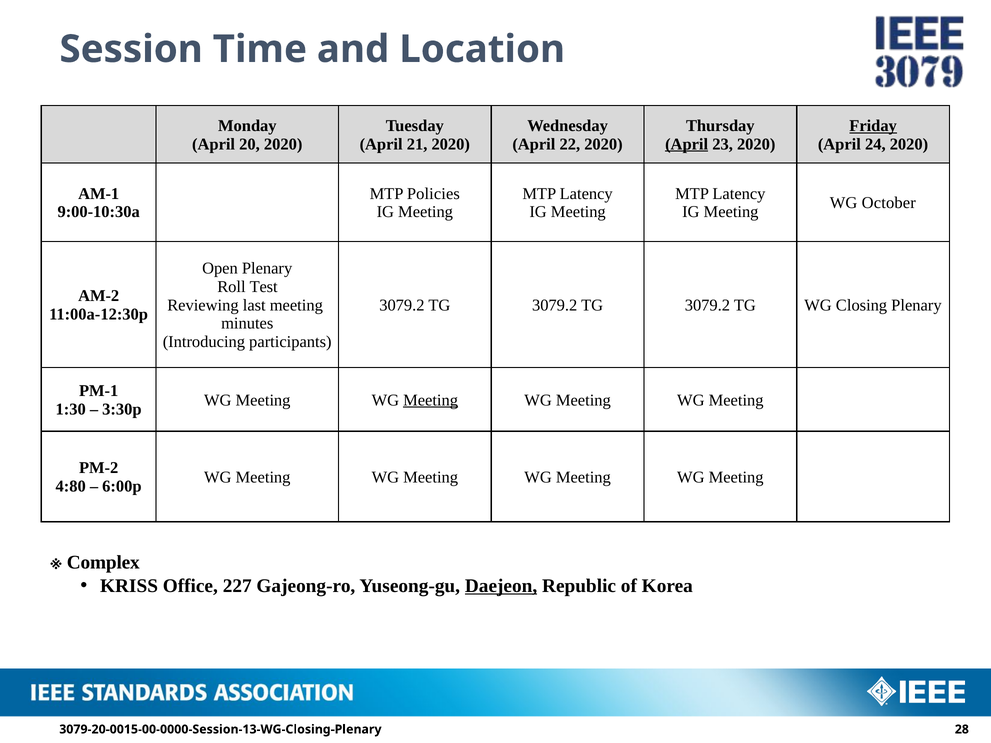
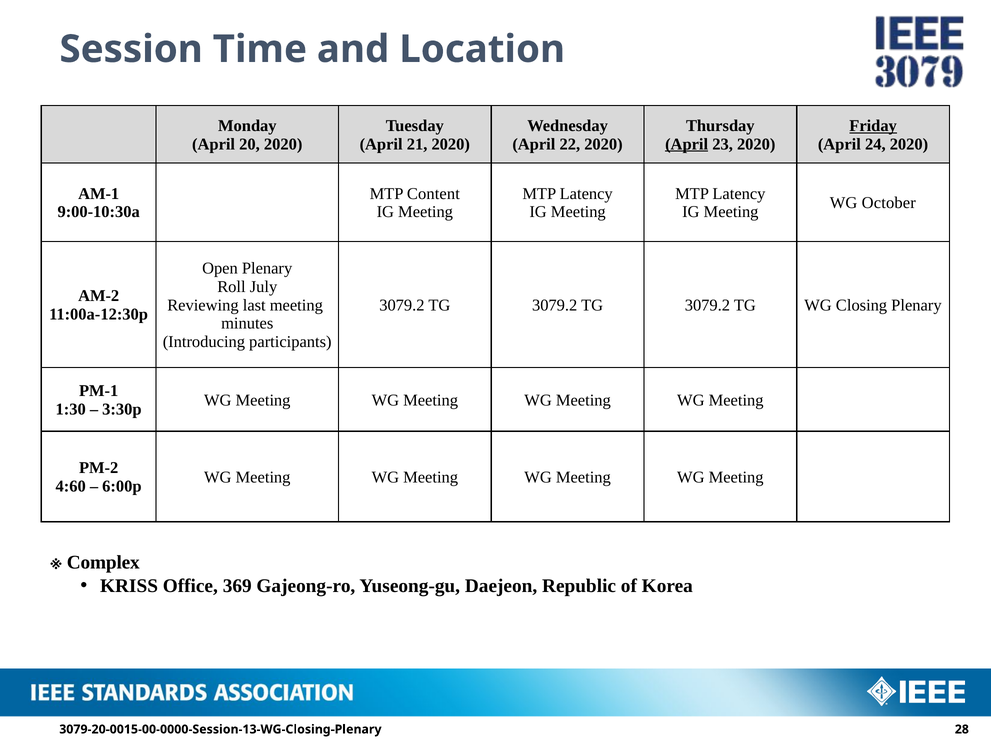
Policies: Policies -> Content
Test: Test -> July
Meeting at (431, 400) underline: present -> none
4:80: 4:80 -> 4:60
227: 227 -> 369
Daejeon underline: present -> none
